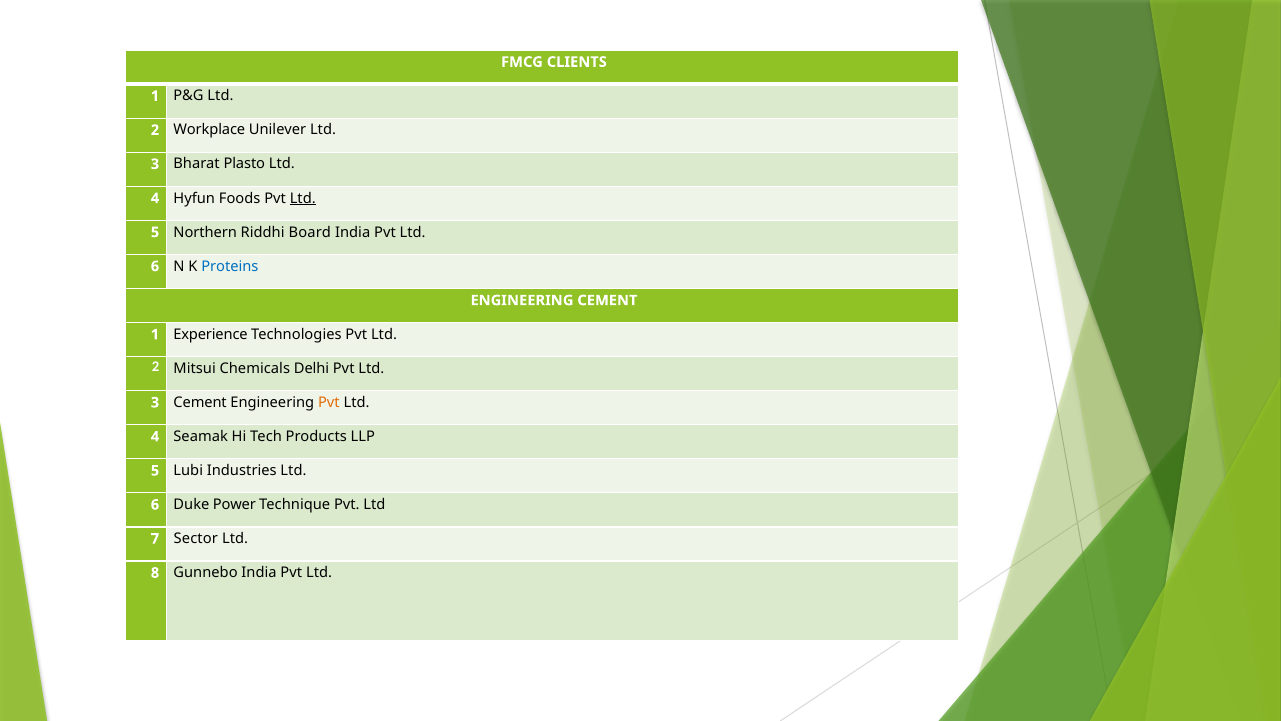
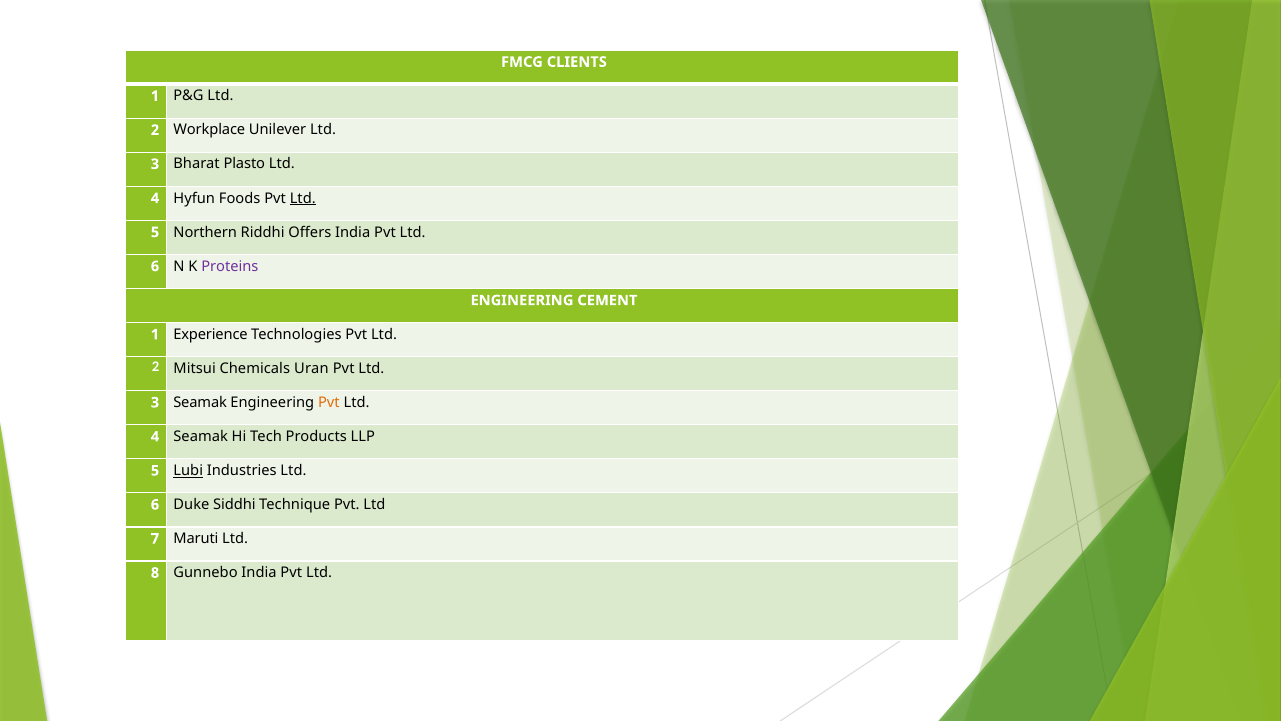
Board: Board -> Offers
Proteins colour: blue -> purple
Delhi: Delhi -> Uran
3 Cement: Cement -> Seamak
Lubi underline: none -> present
Power: Power -> Siddhi
Sector: Sector -> Maruti
